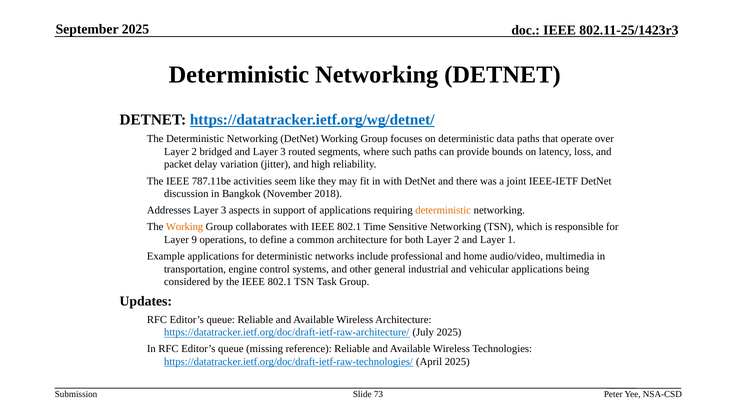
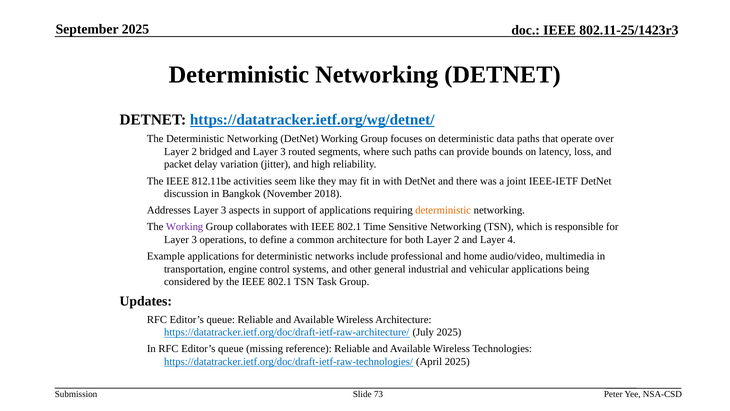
787.11be: 787.11be -> 812.11be
Working at (185, 227) colour: orange -> purple
9 at (194, 240): 9 -> 3
1: 1 -> 4
